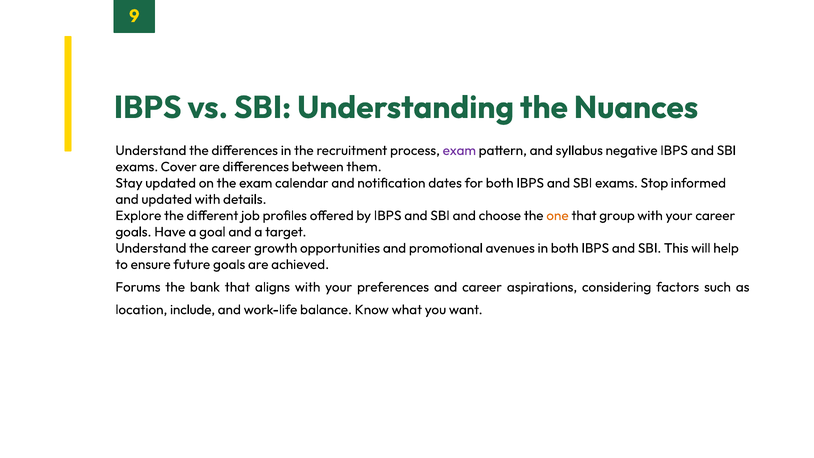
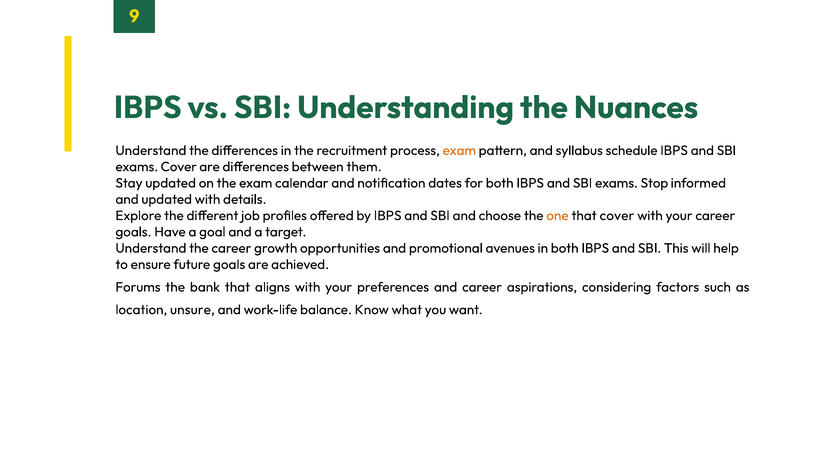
exam at (459, 150) colour: purple -> orange
negative: negative -> schedule
that group: group -> cover
include: include -> unsure
